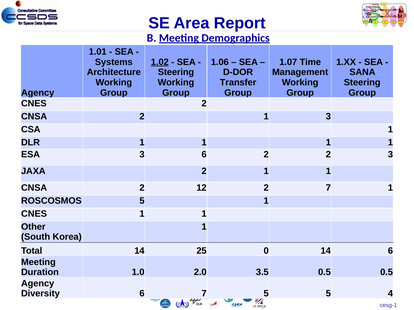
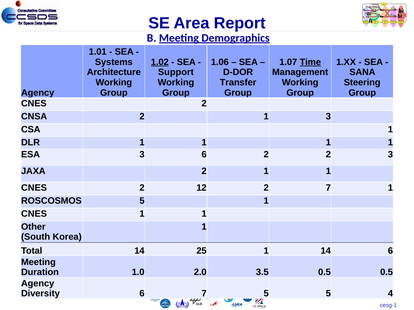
Time underline: none -> present
Steering at (176, 72): Steering -> Support
CNSA at (34, 188): CNSA -> CNES
25 0: 0 -> 1
